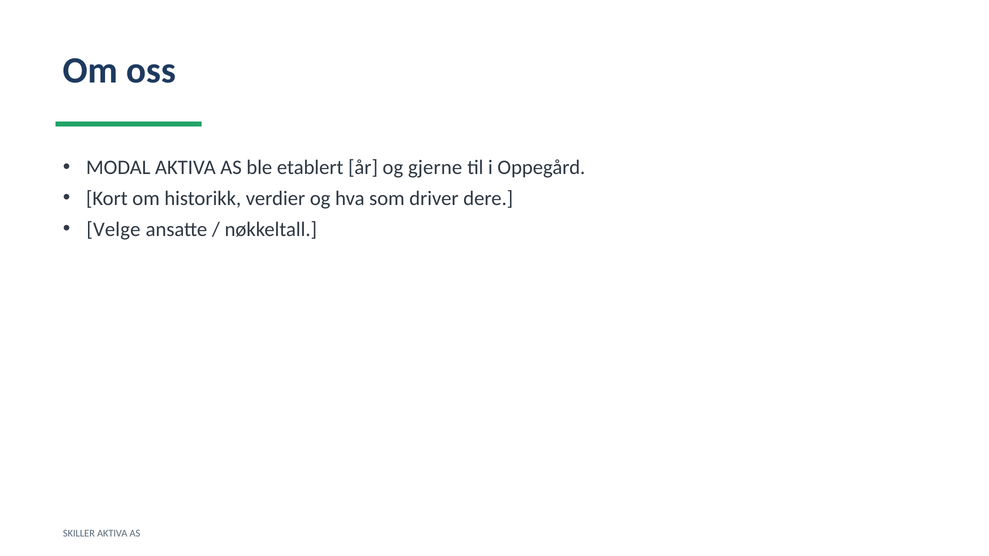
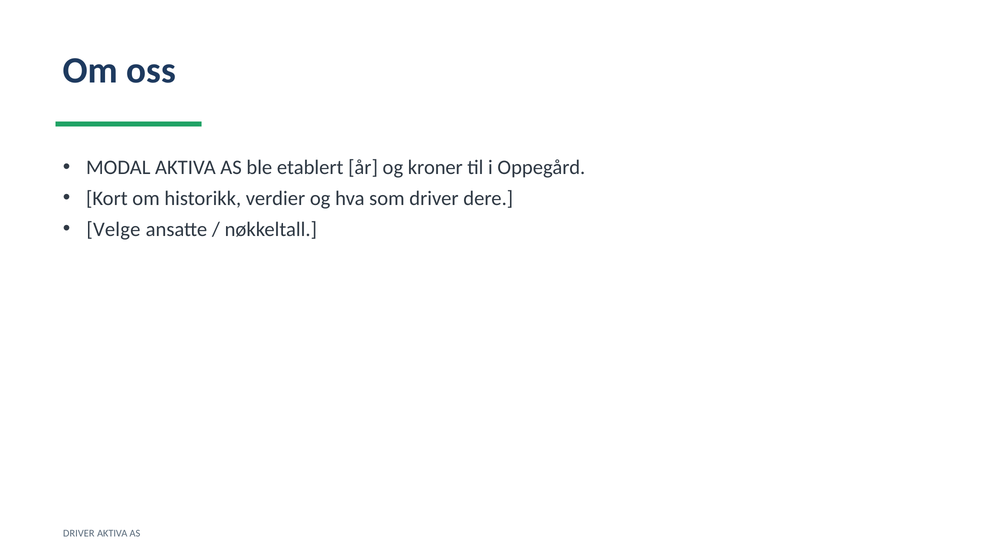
gjerne: gjerne -> kroner
SKILLER at (79, 534): SKILLER -> DRIVER
